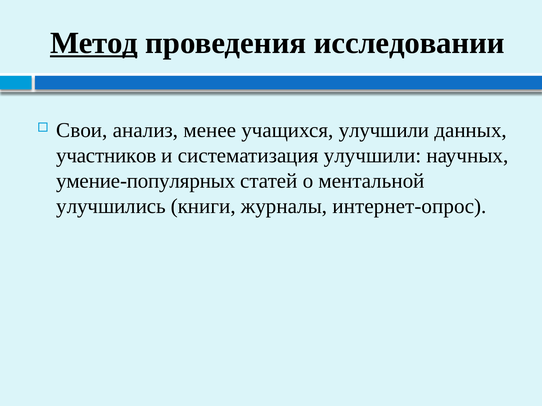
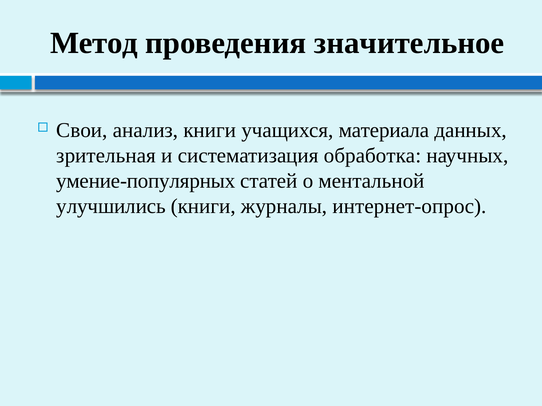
Метод underline: present -> none
исследовании: исследовании -> значительное
анализ менее: менее -> книги
учащихся улучшили: улучшили -> материала
участников: участников -> зрительная
систематизация улучшили: улучшили -> обработка
